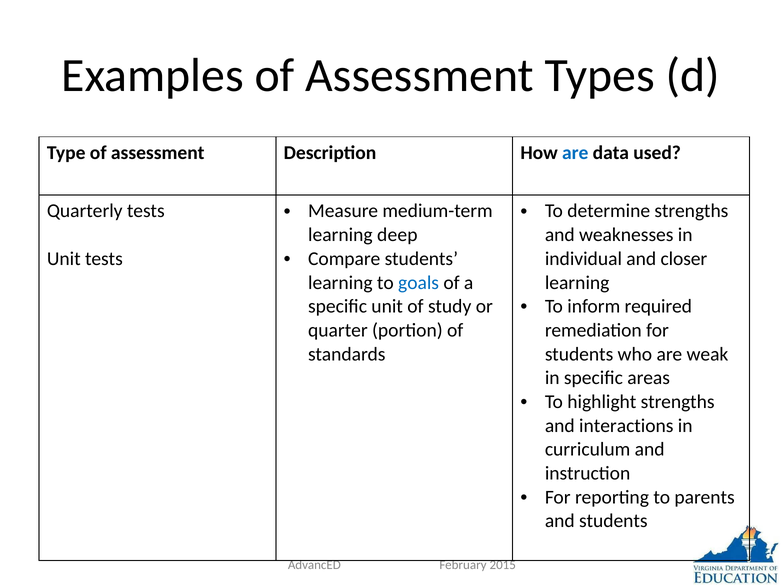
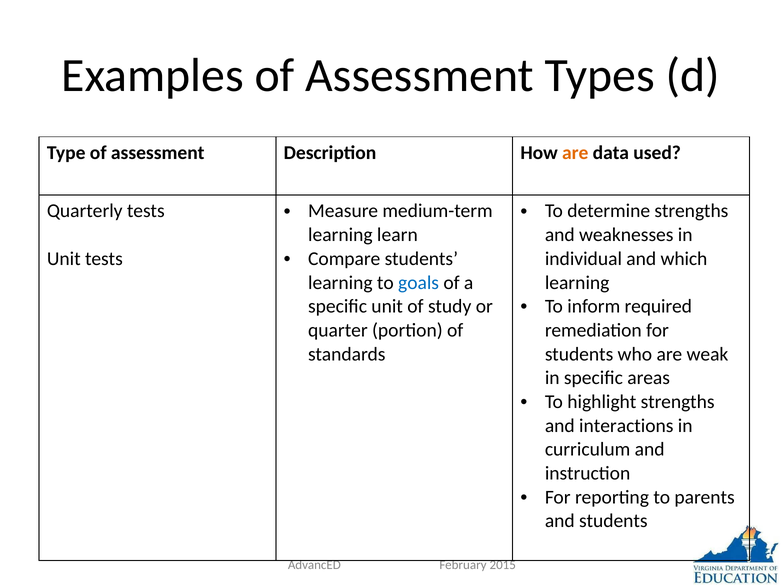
are at (575, 153) colour: blue -> orange
deep: deep -> learn
closer: closer -> which
